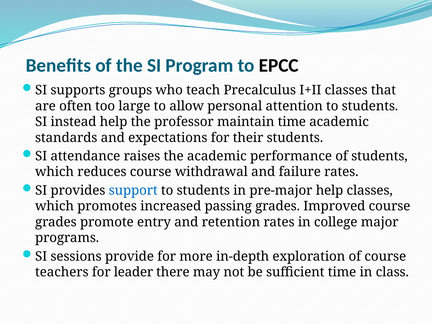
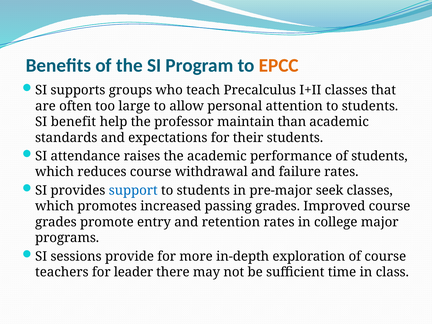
EPCC colour: black -> orange
instead: instead -> benefit
maintain time: time -> than
pre-major help: help -> seek
